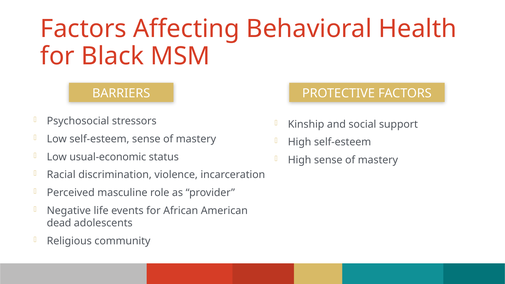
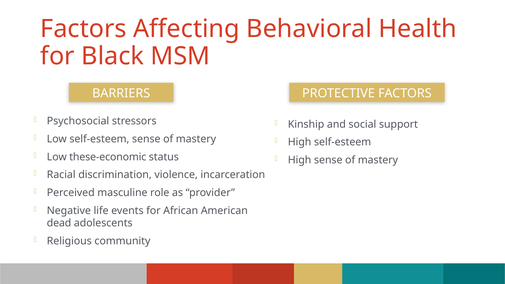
usual-economic: usual-economic -> these-economic
